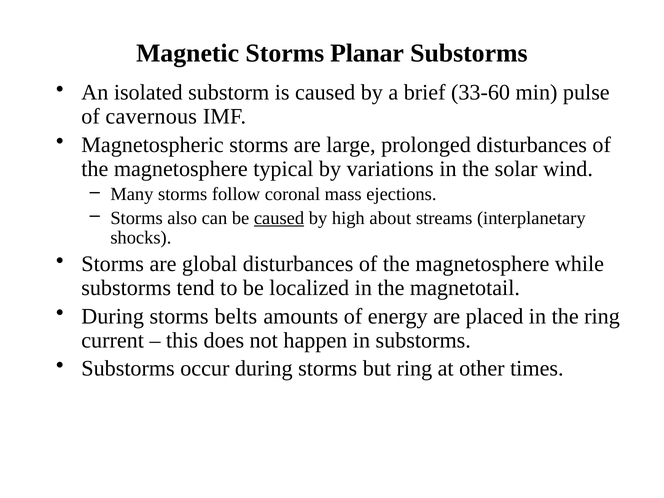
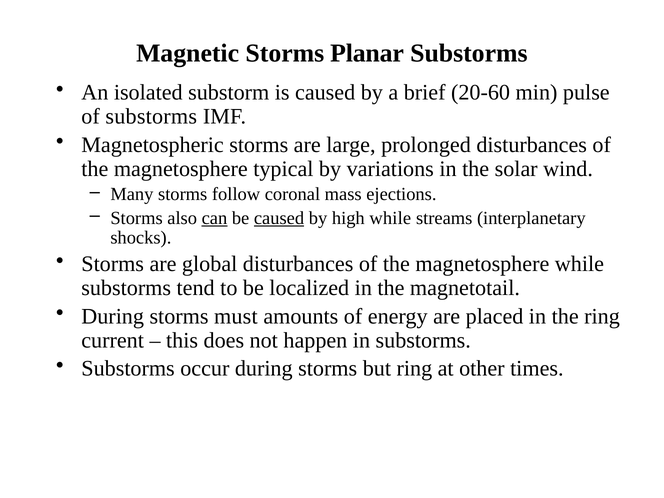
33-60: 33-60 -> 20-60
of cavernous: cavernous -> substorms
can underline: none -> present
high about: about -> while
belts: belts -> must
